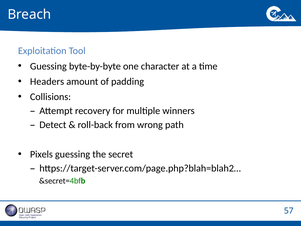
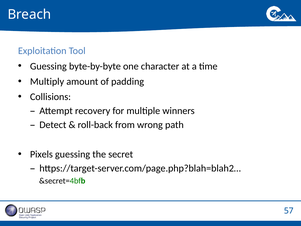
Headers: Headers -> Multiply
